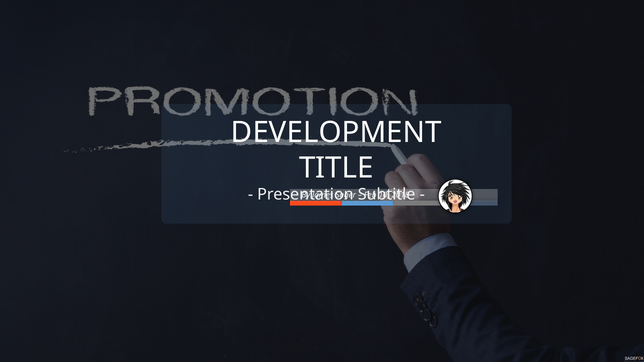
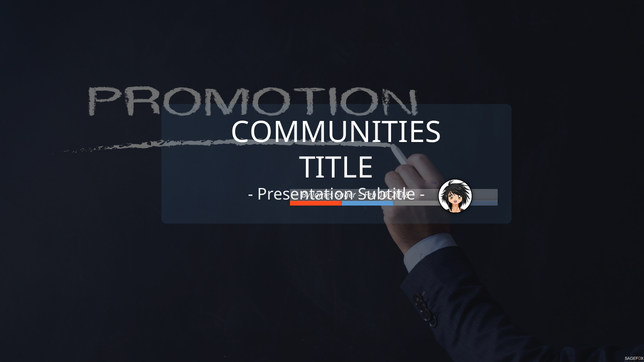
DEVELOPMENT: DEVELOPMENT -> COMMUNITIES
